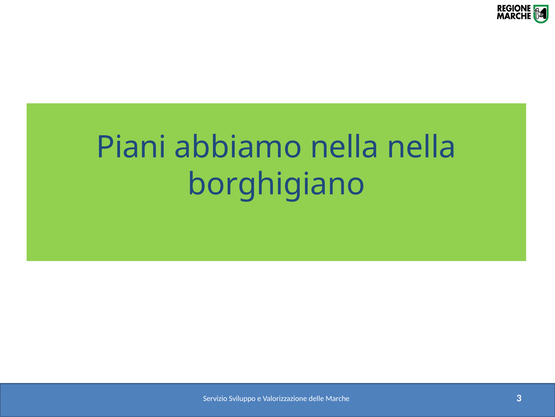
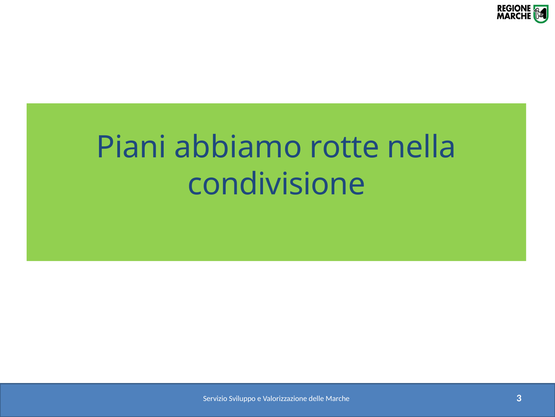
abbiamo nella: nella -> rotte
borghigiano: borghigiano -> condivisione
